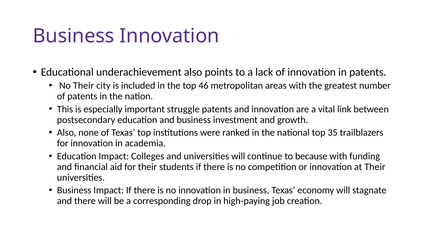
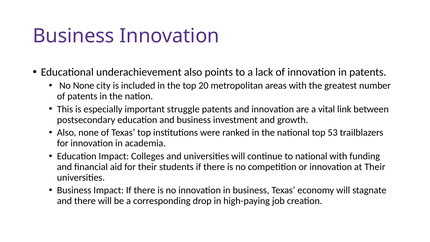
No Their: Their -> None
46: 46 -> 20
35: 35 -> 53
to because: because -> national
